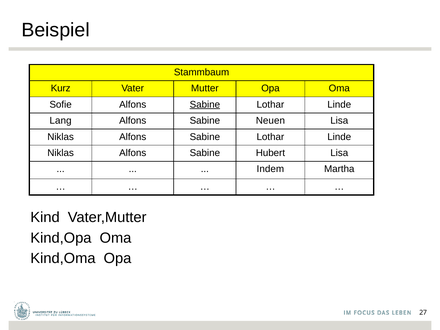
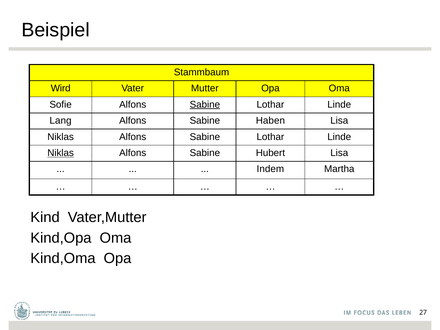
Kurz: Kurz -> Wird
Neuen: Neuen -> Haben
Niklas at (61, 153) underline: none -> present
